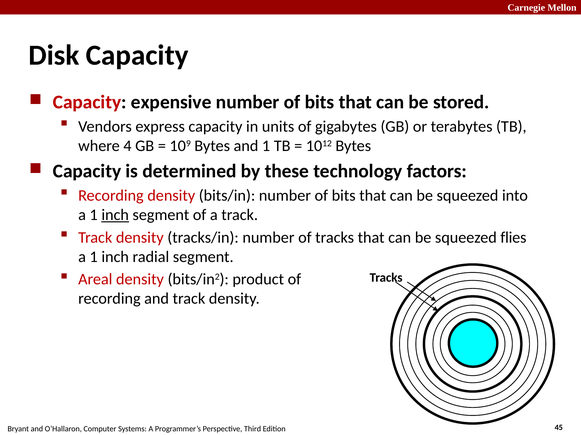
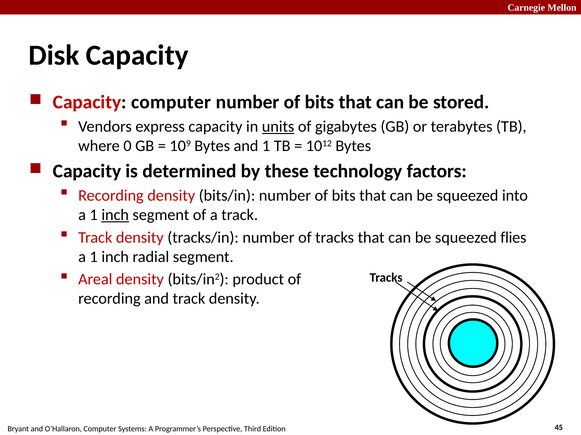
Capacity expensive: expensive -> computer
units underline: none -> present
4: 4 -> 0
